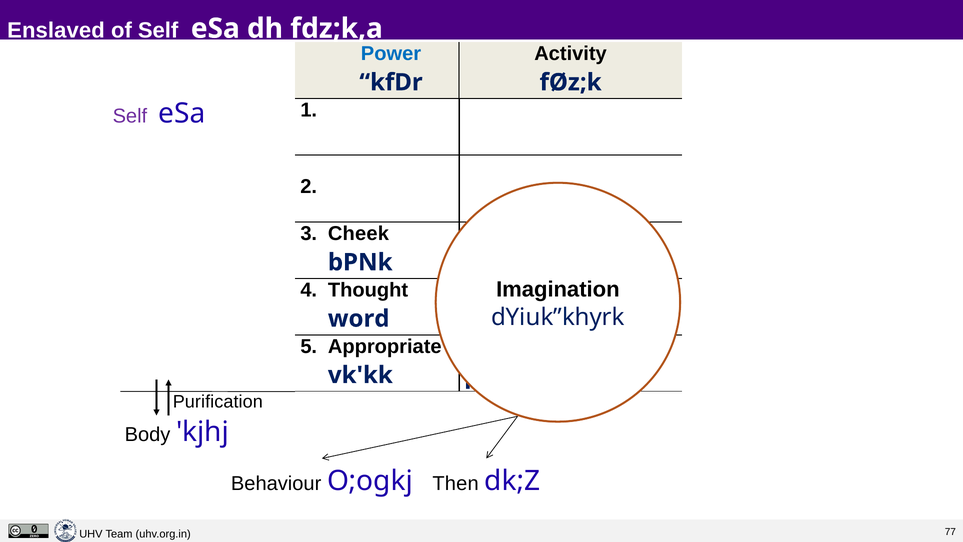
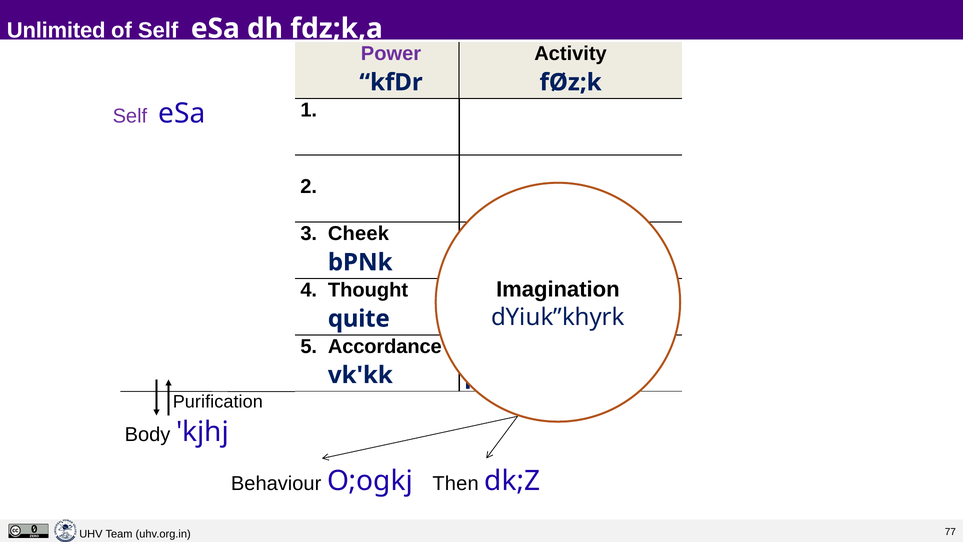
Enslaved: Enslaved -> Unlimited
Power colour: blue -> purple
word: word -> quite
Appropriate: Appropriate -> Accordance
